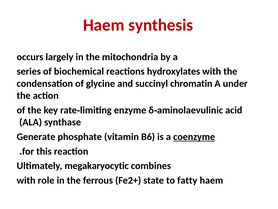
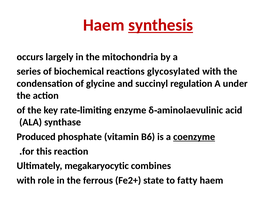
synthesis underline: none -> present
hydroxylates: hydroxylates -> glycosylated
chromatin: chromatin -> regulation
Generate: Generate -> Produced
